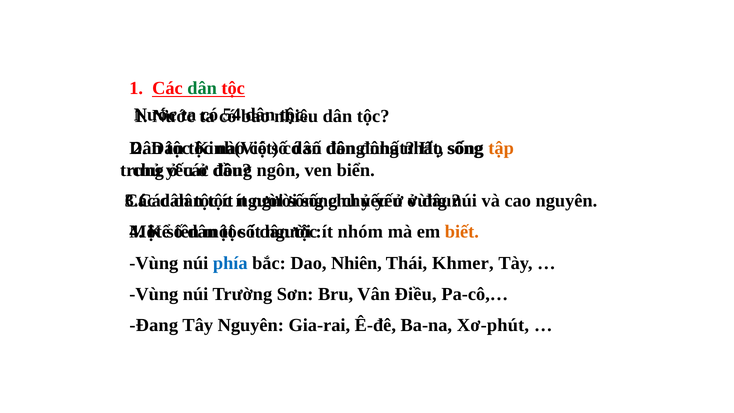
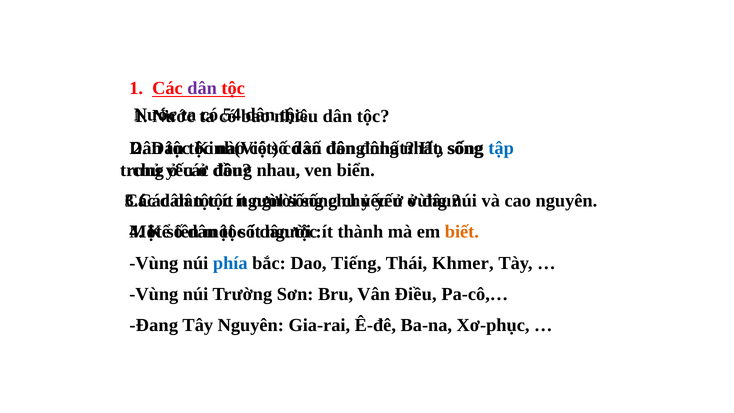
dân at (202, 88) colour: green -> purple
tập colour: orange -> blue
ngôn: ngôn -> nhau
nhóm: nhóm -> thành
Nhiên: Nhiên -> Tiếng
Xơ-phút: Xơ-phút -> Xơ-phục
